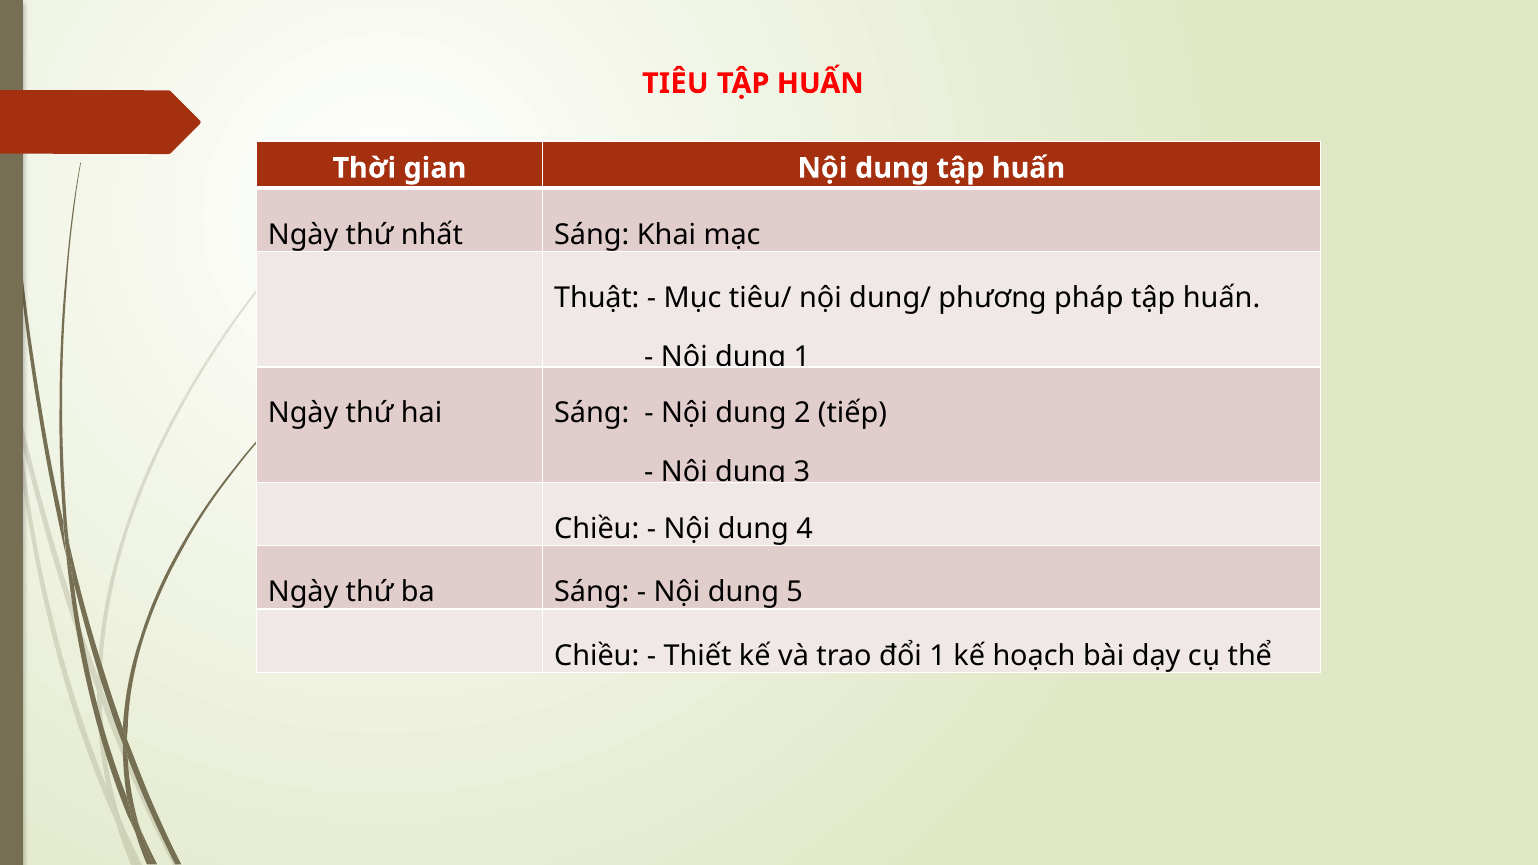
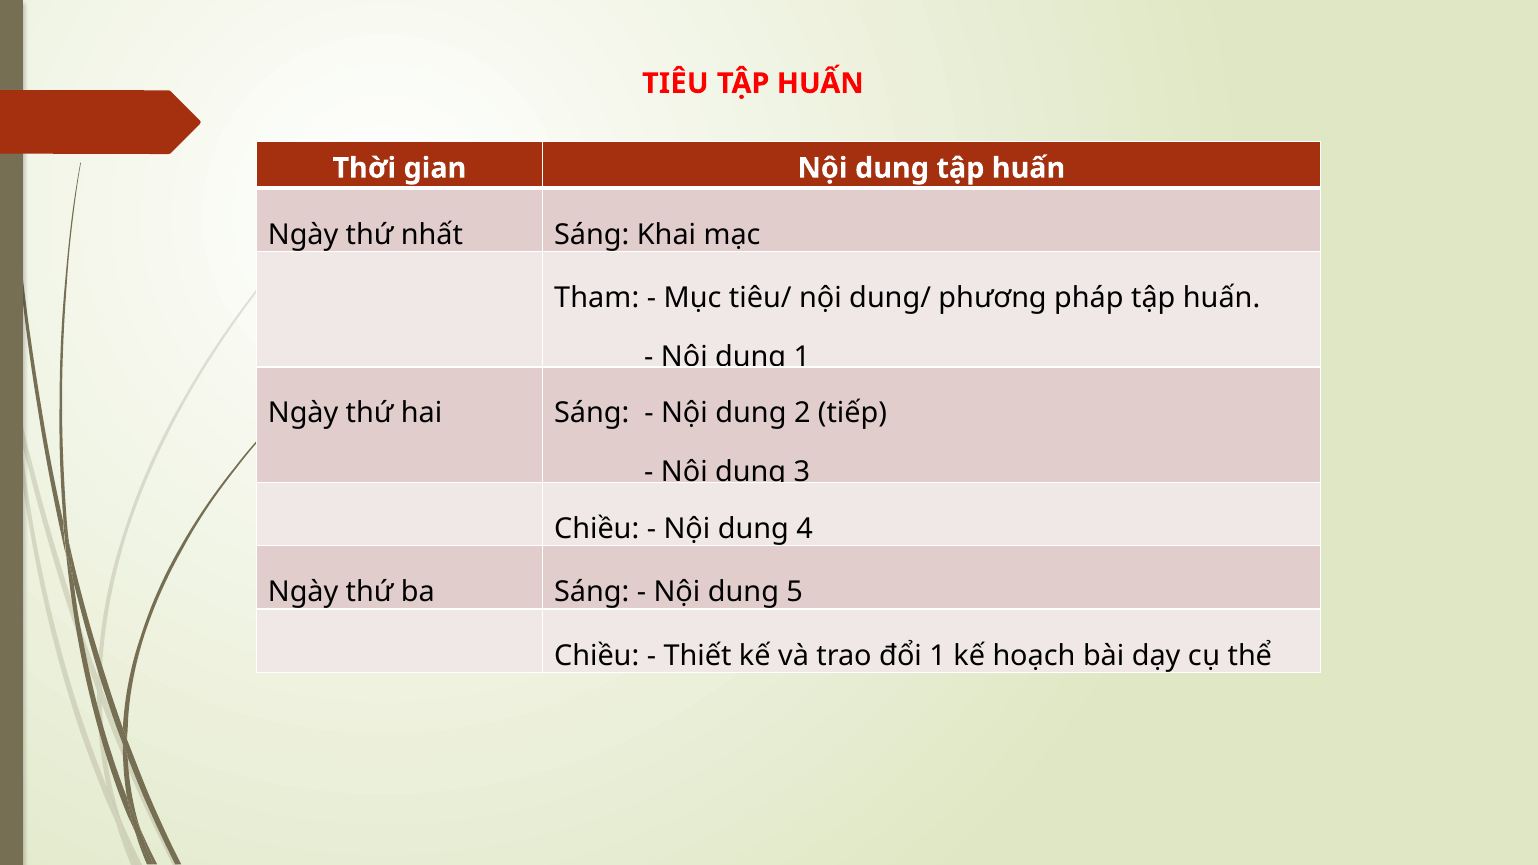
Thuật: Thuật -> Tham
